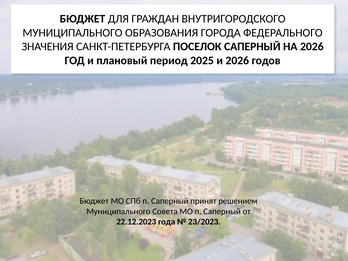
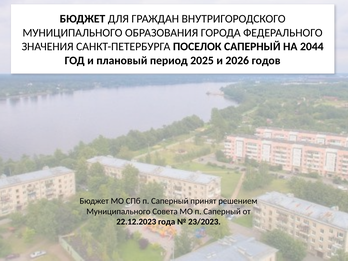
НА 2026: 2026 -> 2044
